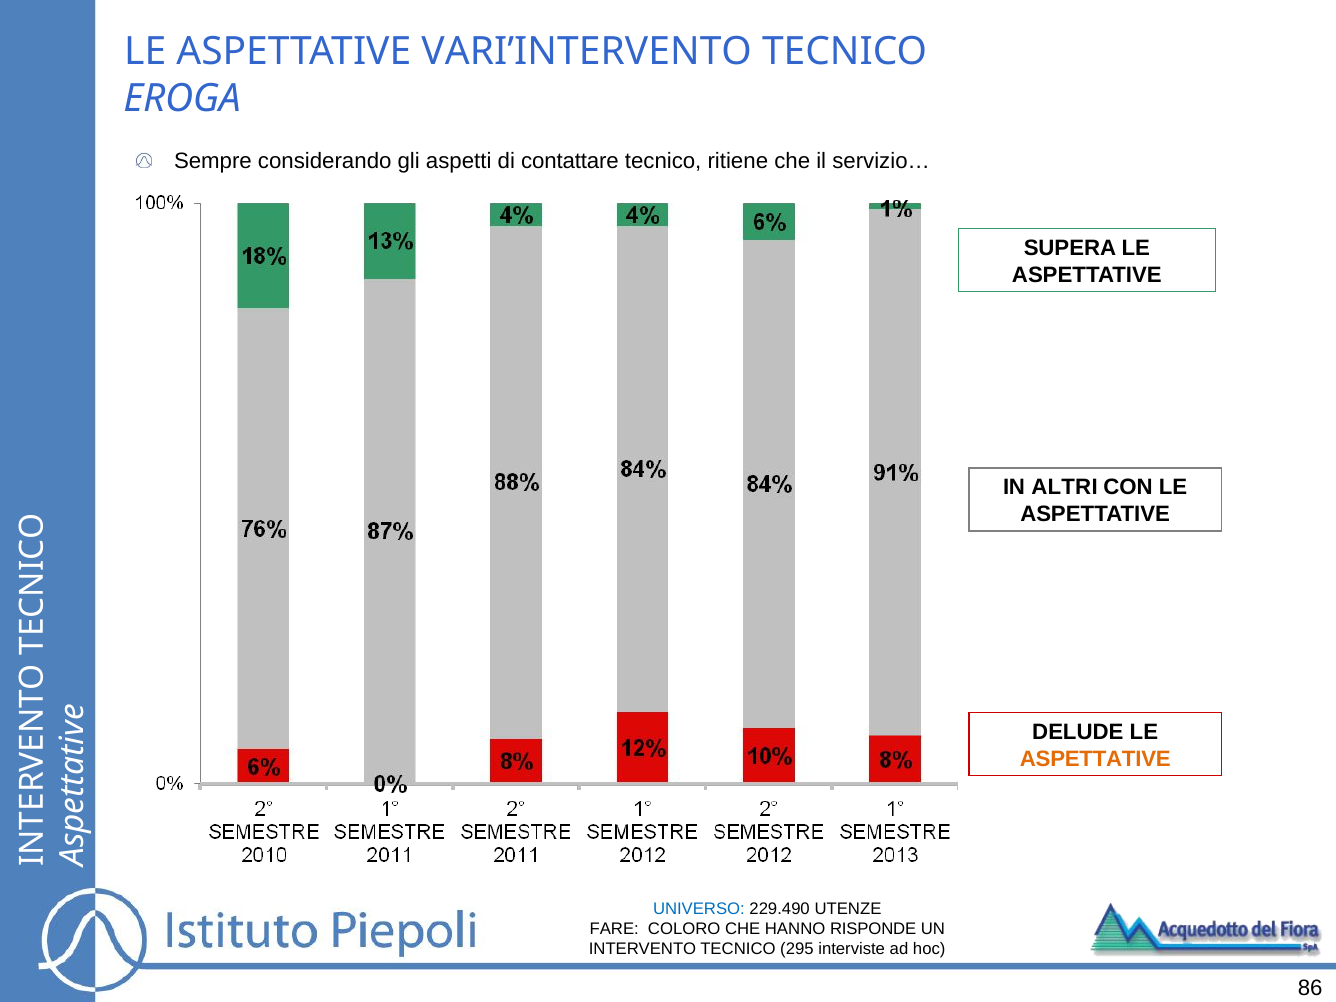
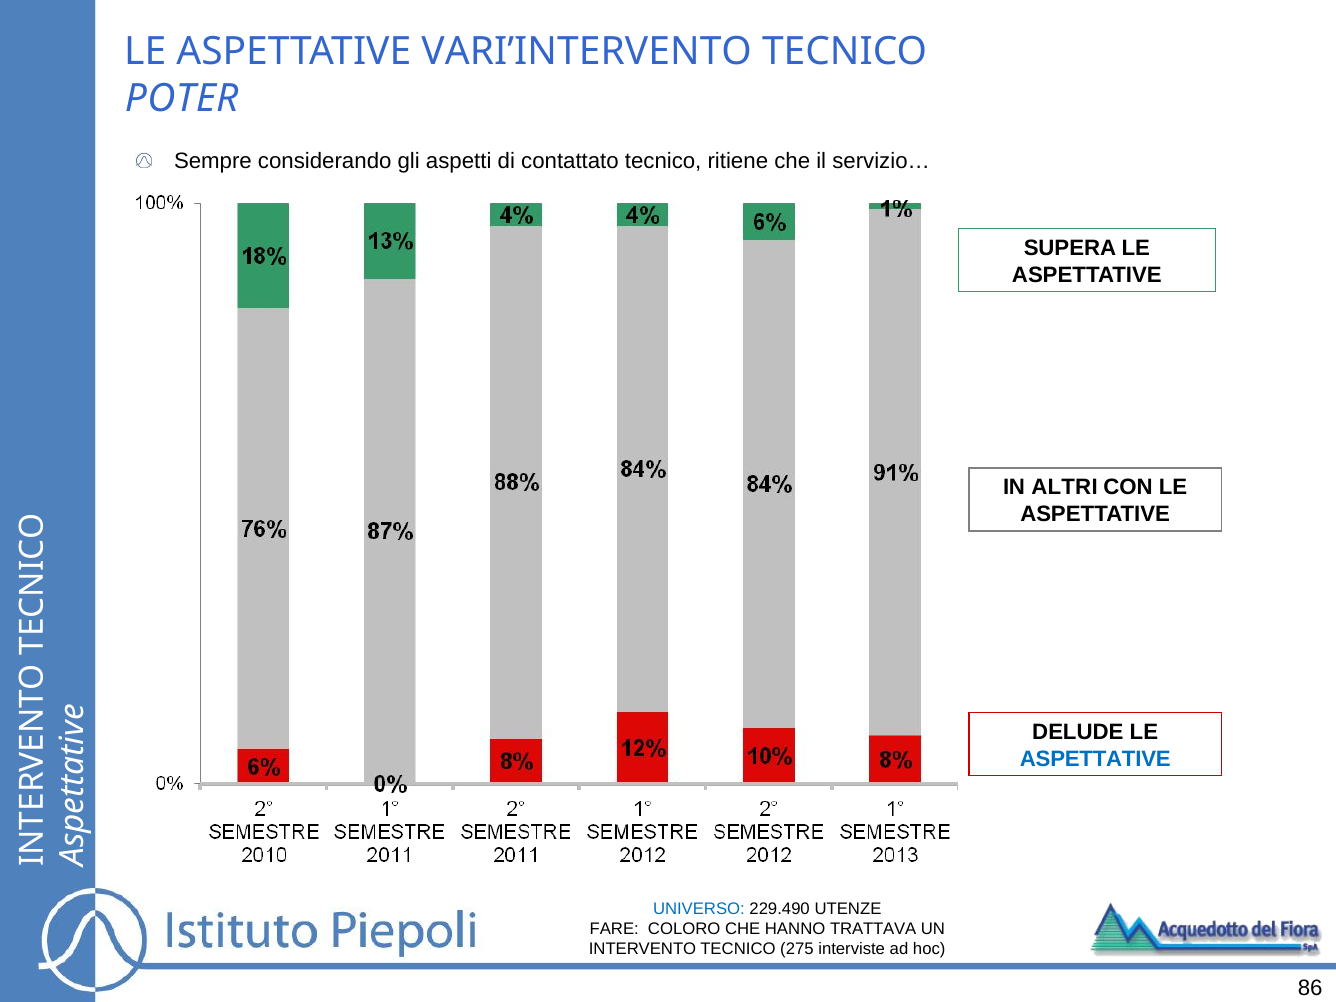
EROGA: EROGA -> POTER
contattare: contattare -> contattato
ASPETTATIVE at (1095, 759) colour: orange -> blue
RISPONDE: RISPONDE -> TRATTAVA
295: 295 -> 275
